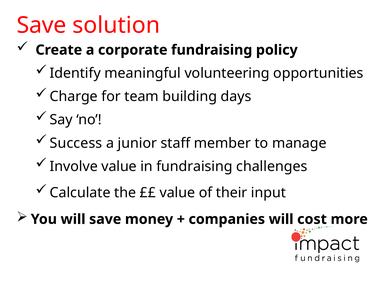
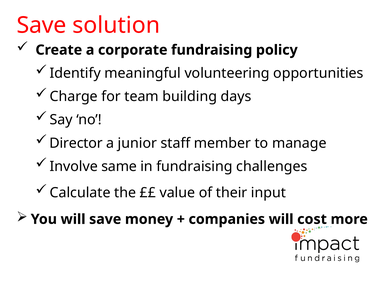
Success: Success -> Director
Involve value: value -> same
